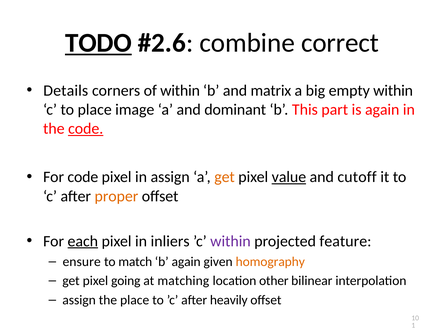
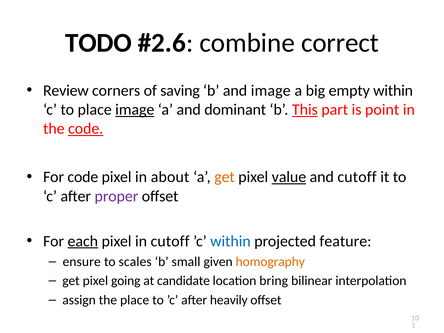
TODO underline: present -> none
Details: Details -> Review
of within: within -> saving
and matrix: matrix -> image
image at (135, 110) underline: none -> present
This underline: none -> present
is again: again -> point
in assign: assign -> about
proper colour: orange -> purple
in inliers: inliers -> cutoff
within at (230, 241) colour: purple -> blue
match: match -> scales
b again: again -> small
matching: matching -> candidate
other: other -> bring
